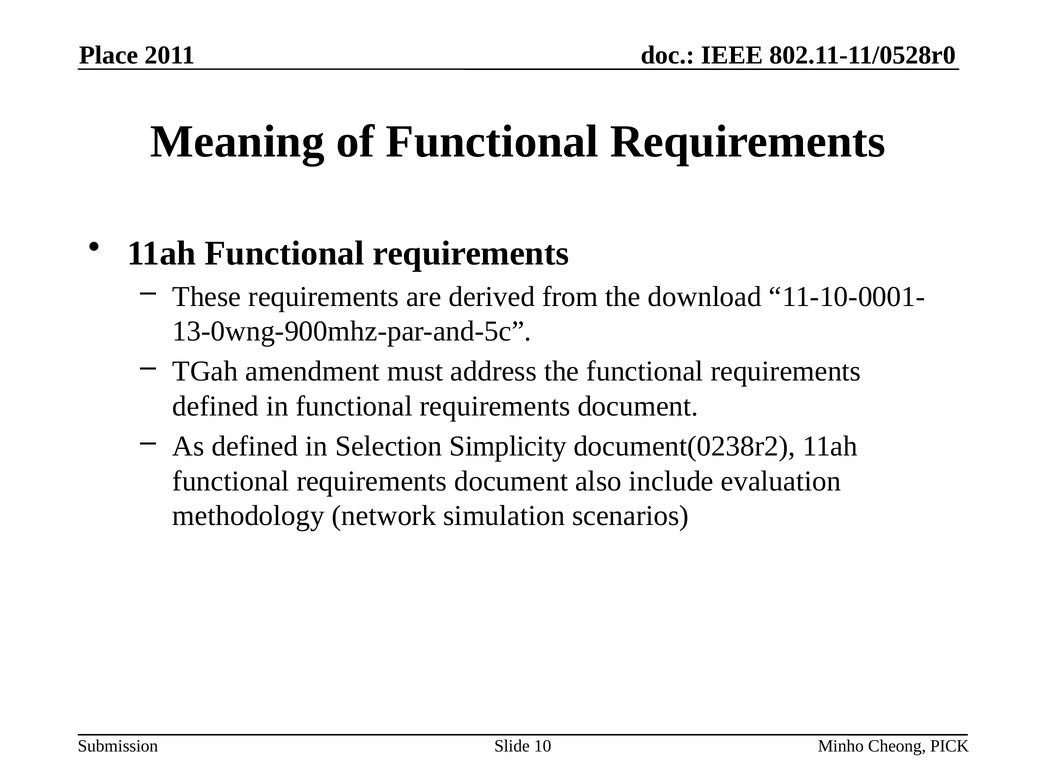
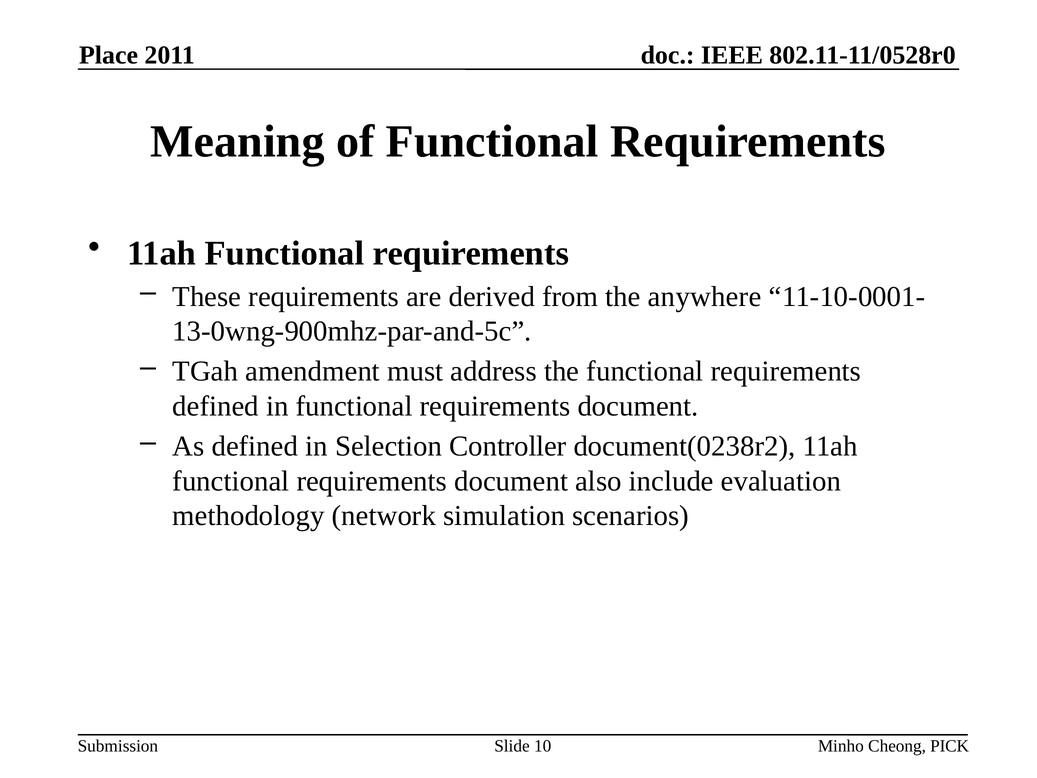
download: download -> anywhere
Simplicity: Simplicity -> Controller
